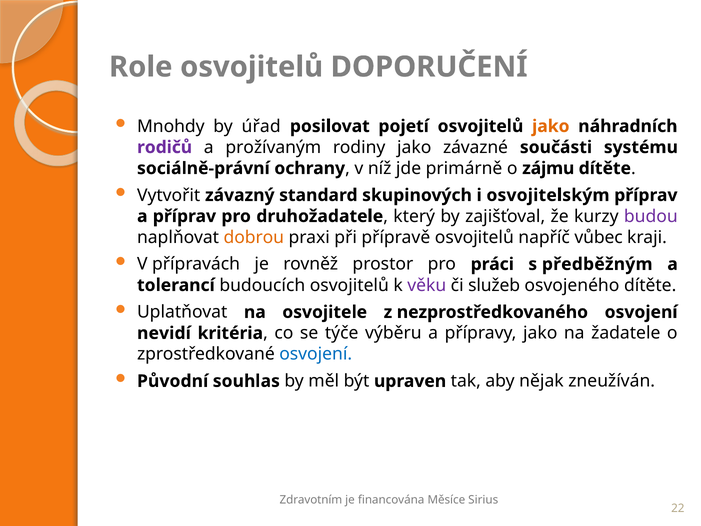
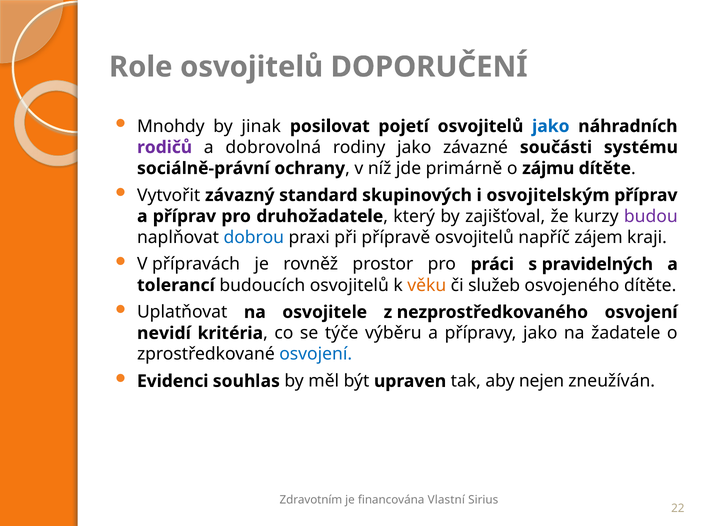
úřad: úřad -> jinak
jako at (551, 126) colour: orange -> blue
prožívaným: prožívaným -> dobrovolná
dobrou colour: orange -> blue
vůbec: vůbec -> zájem
předběžným: předběžným -> pravidelných
věku colour: purple -> orange
Původní: Původní -> Evidenci
nějak: nějak -> nejen
Měsíce: Měsíce -> Vlastní
